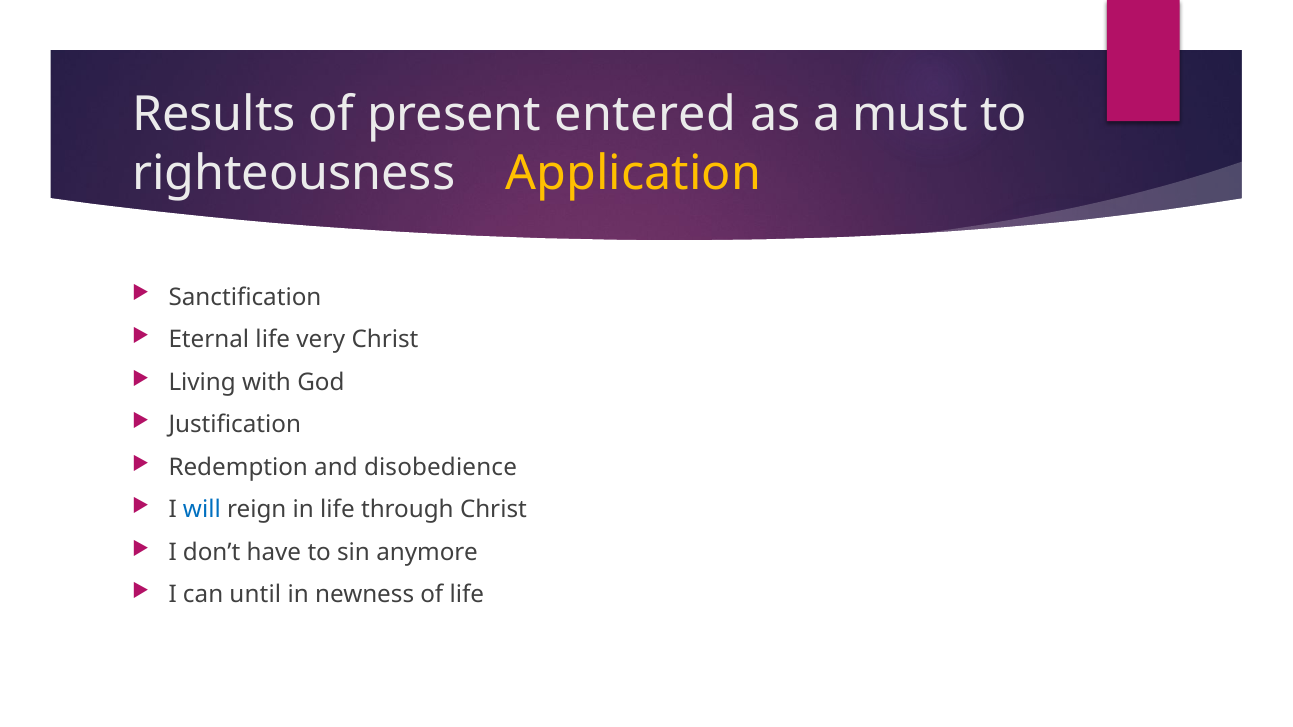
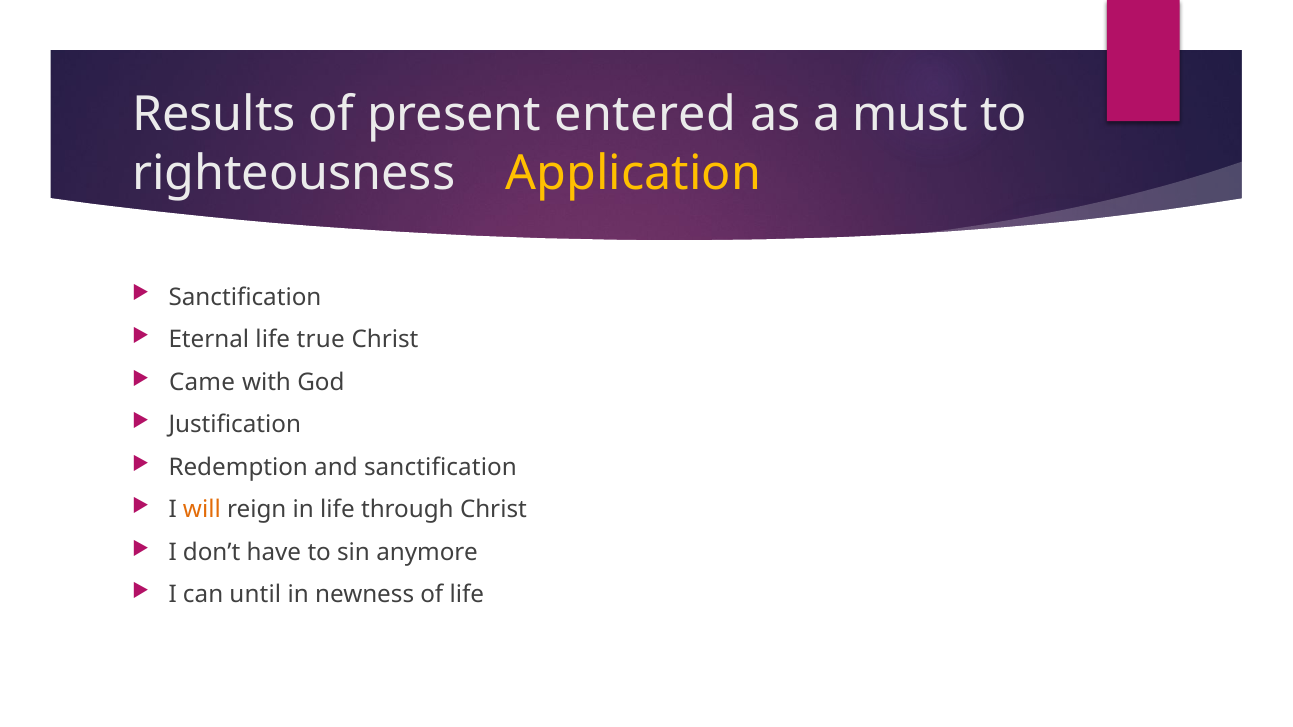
very: very -> true
Living: Living -> Came
and disobedience: disobedience -> sanctification
will colour: blue -> orange
